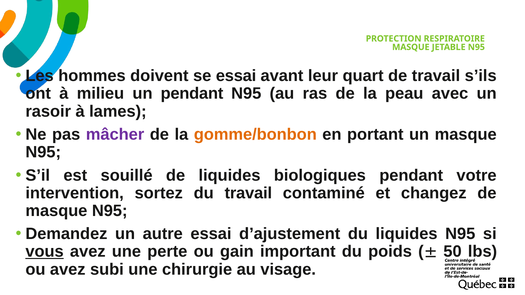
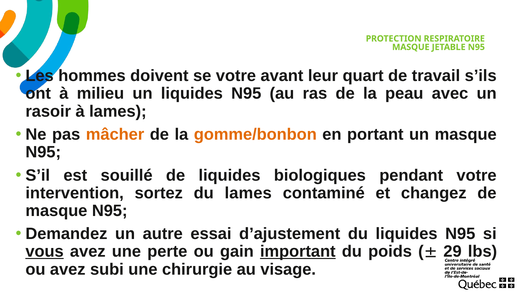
se essai: essai -> votre
un pendant: pendant -> liquides
mâcher colour: purple -> orange
du travail: travail -> lames
important underline: none -> present
50: 50 -> 29
